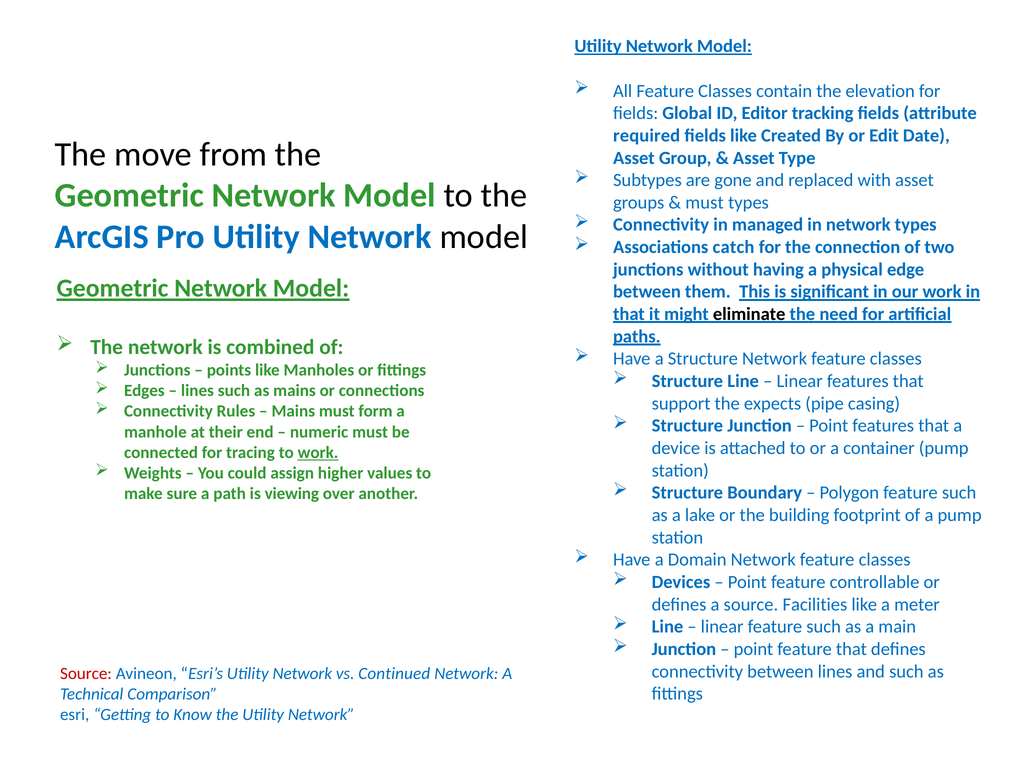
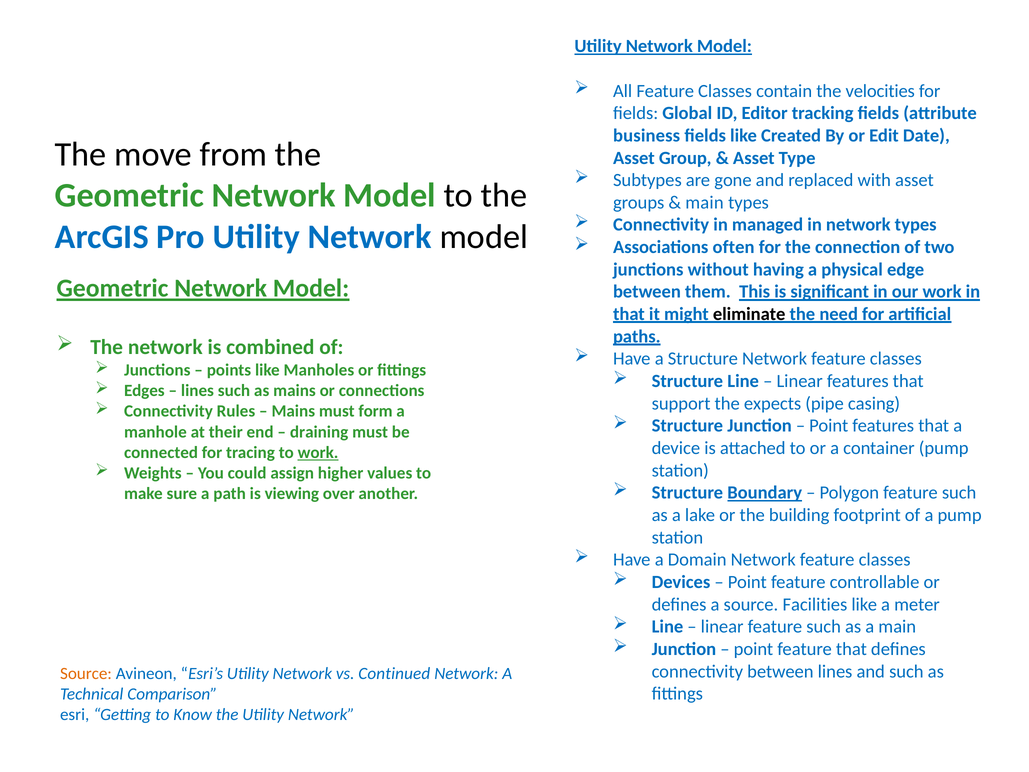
elevation: elevation -> velocities
required: required -> business
must at (705, 202): must -> main
catch: catch -> often
numeric: numeric -> draining
Boundary underline: none -> present
Source at (86, 673) colour: red -> orange
